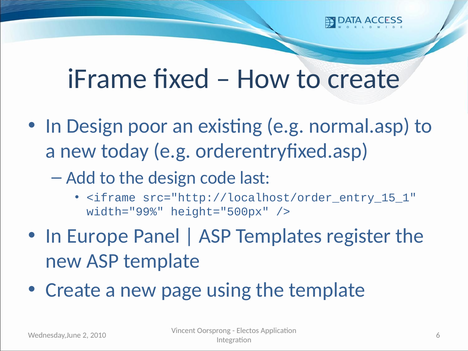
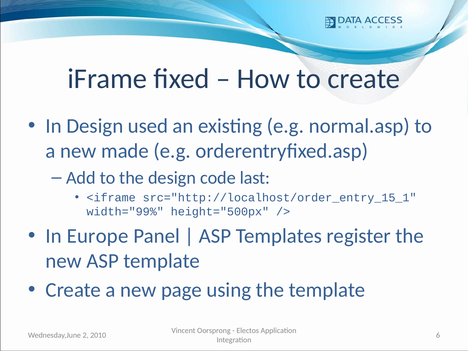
poor: poor -> used
today: today -> made
